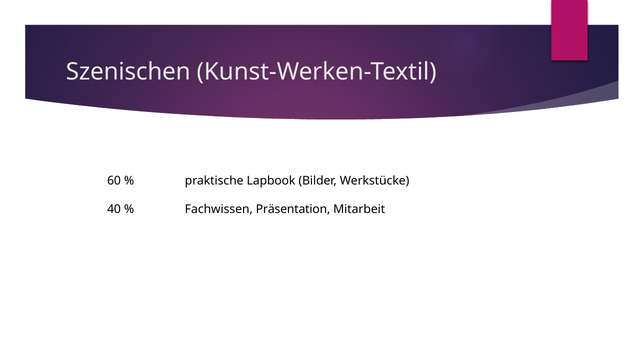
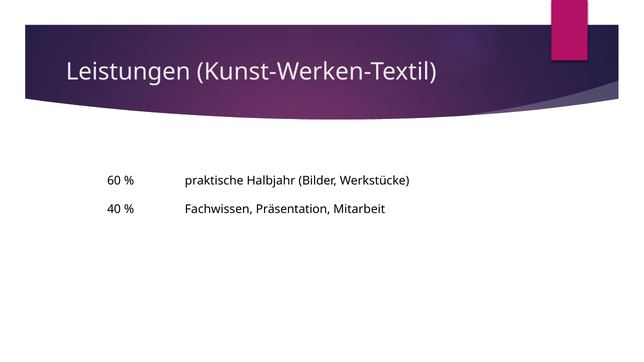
Szenischen: Szenischen -> Leistungen
Lapbook: Lapbook -> Halbjahr
